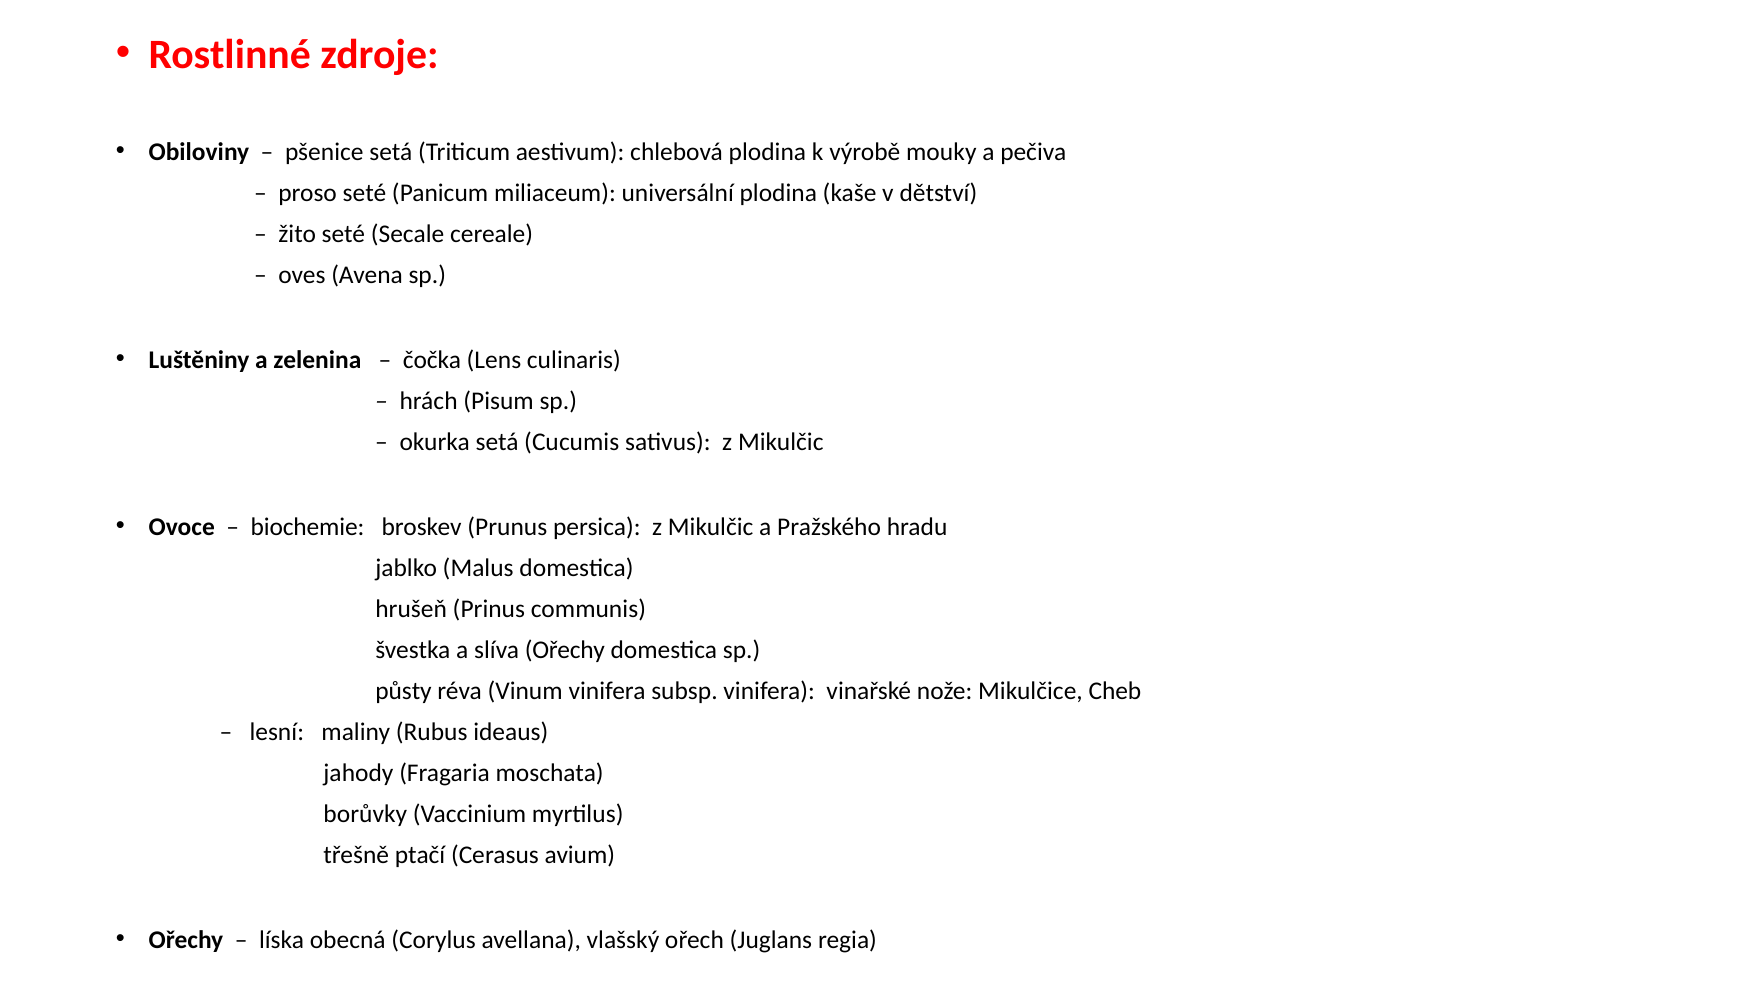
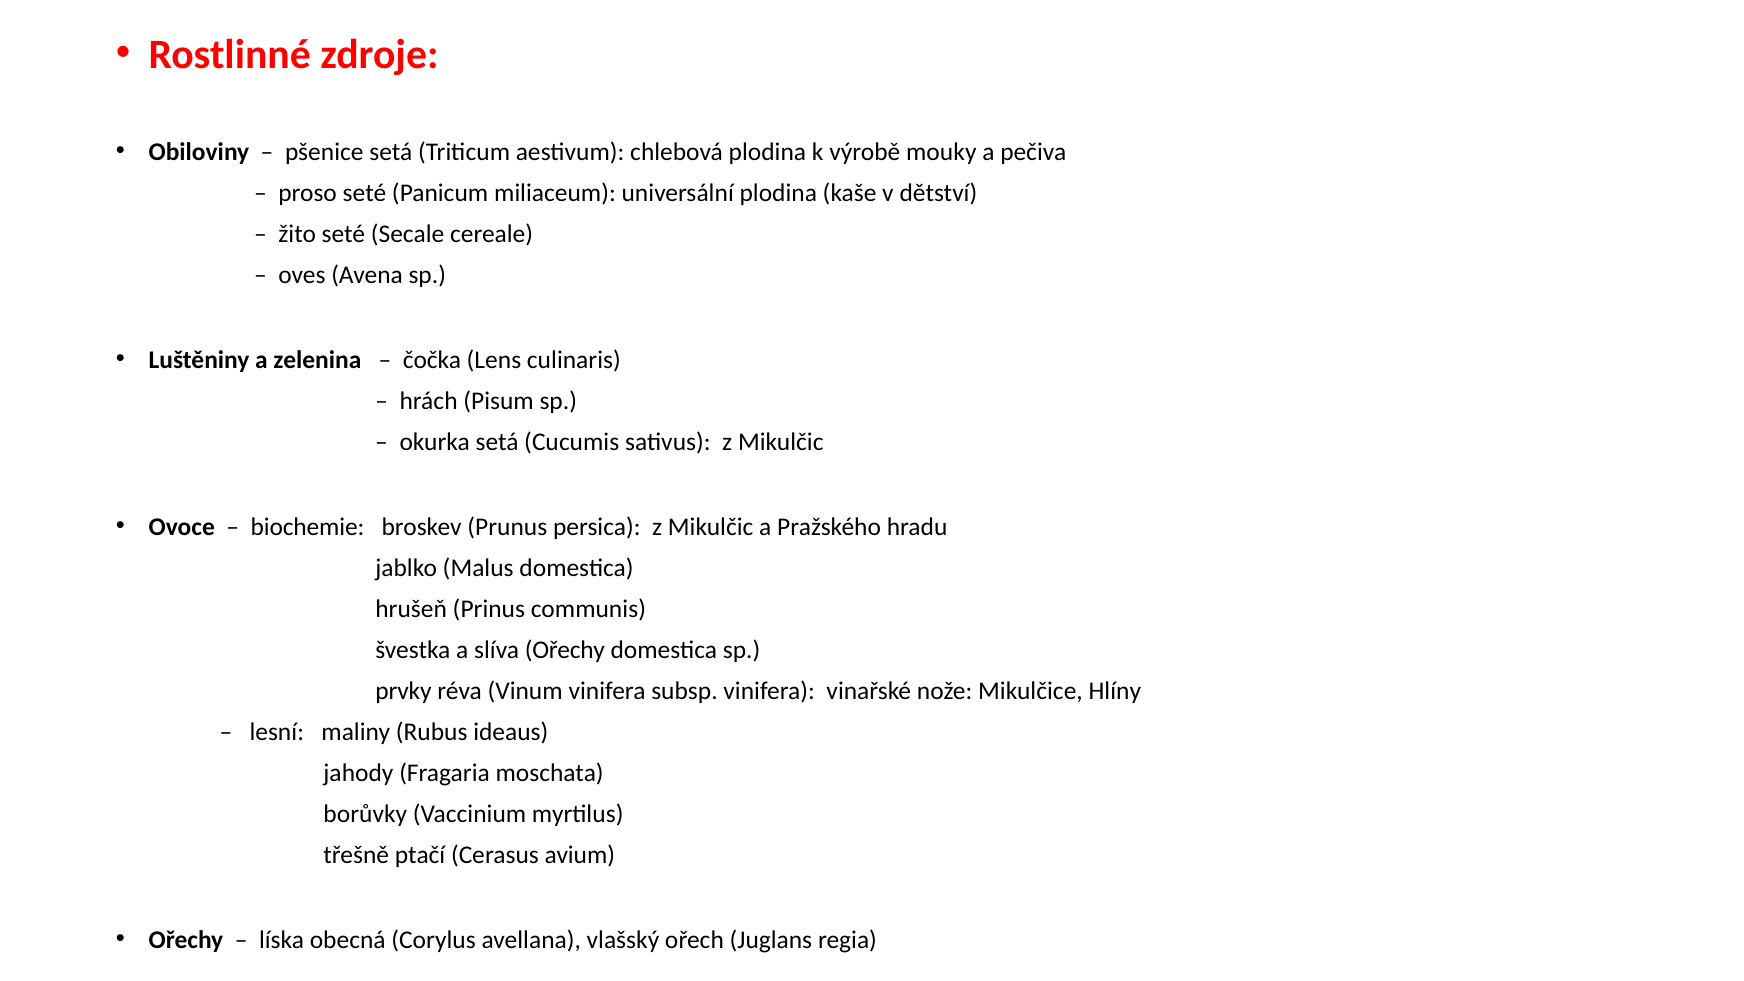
půsty: půsty -> prvky
Cheb: Cheb -> Hlíny
